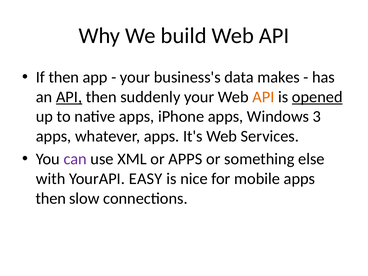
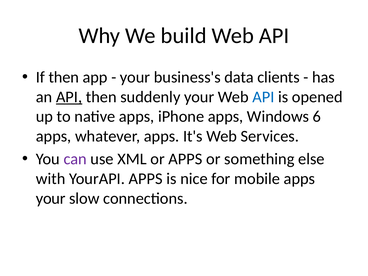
makes: makes -> clients
API at (263, 97) colour: orange -> blue
opened underline: present -> none
3: 3 -> 6
YourAPI EASY: EASY -> APPS
then at (51, 198): then -> your
